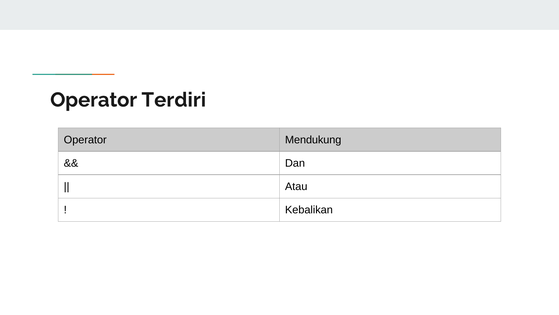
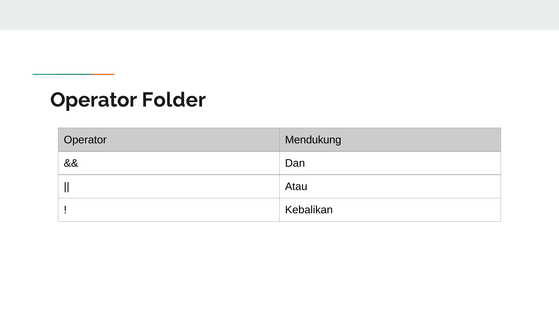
Terdiri: Terdiri -> Folder
